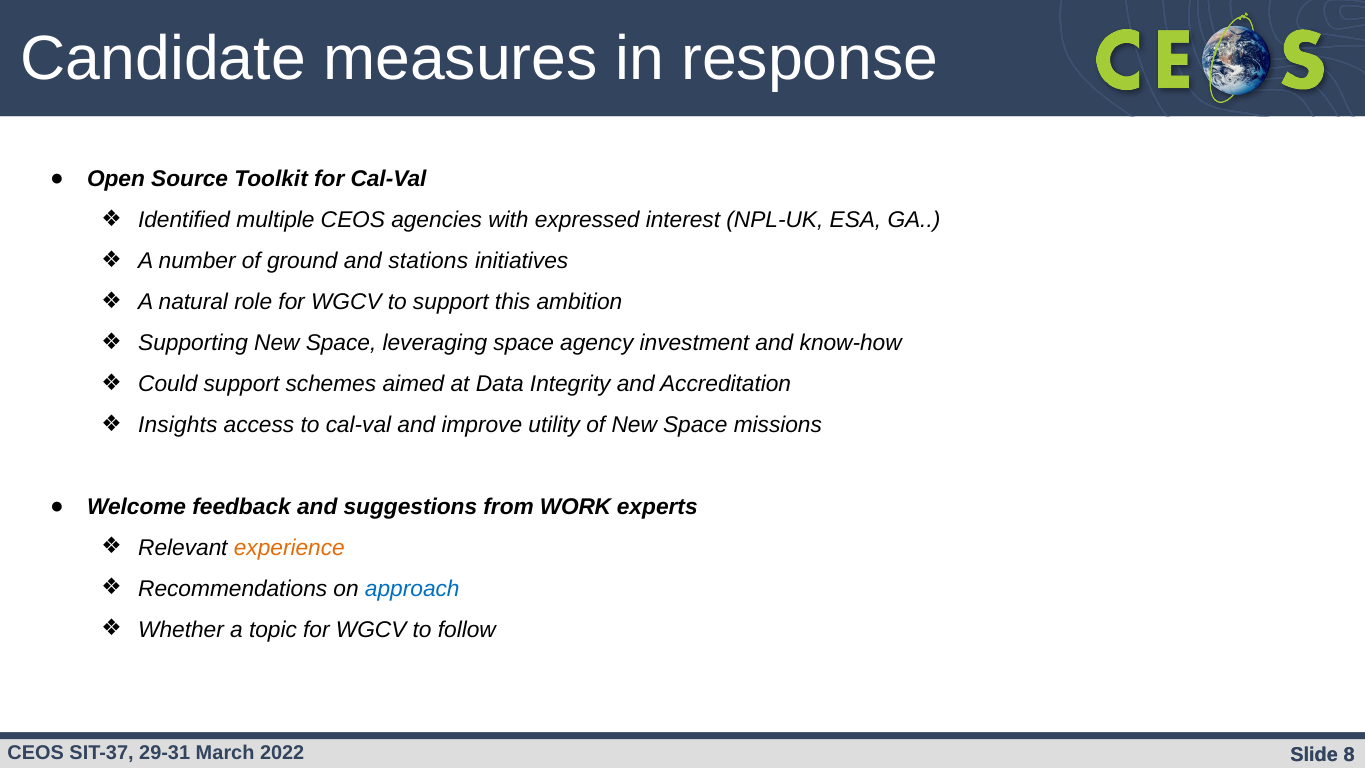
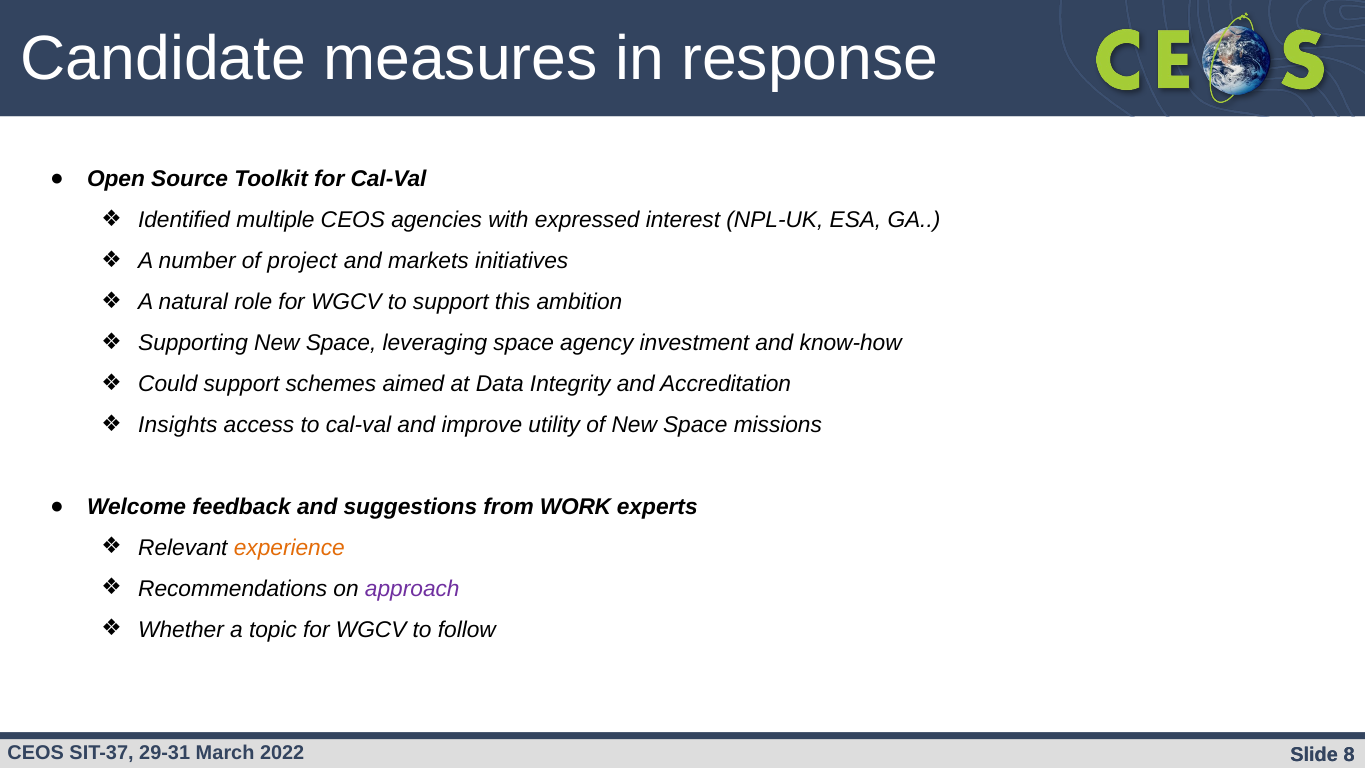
ground: ground -> project
stations: stations -> markets
approach colour: blue -> purple
